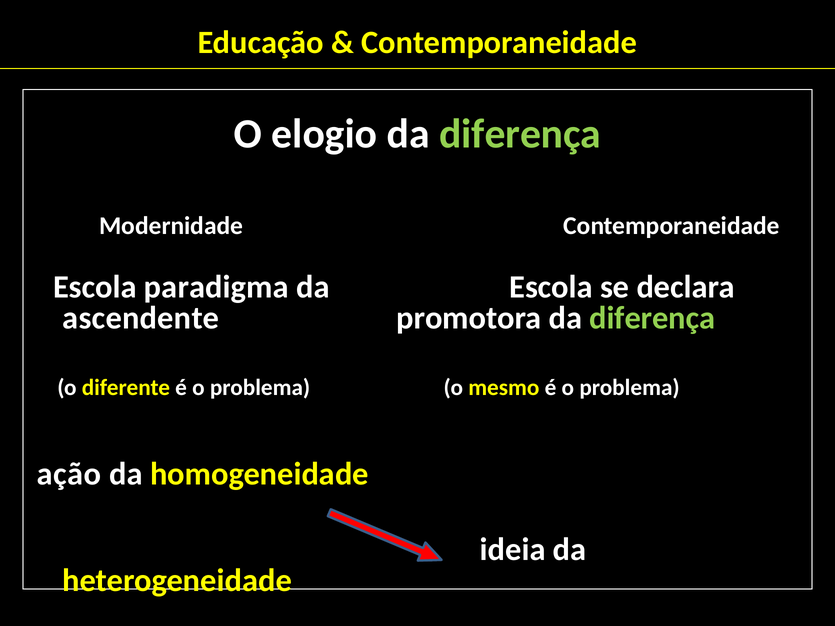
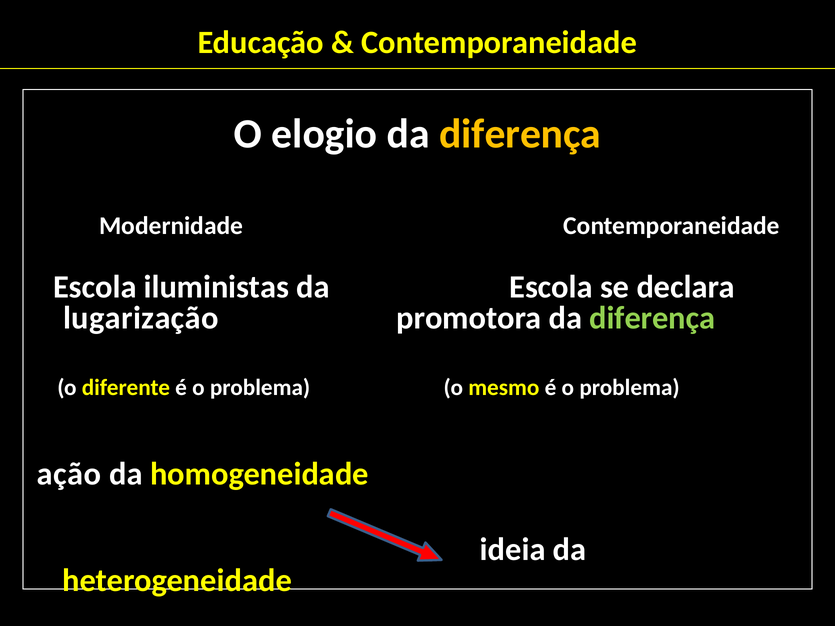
diferença at (520, 134) colour: light green -> yellow
paradigma: paradigma -> iluministas
ascendente: ascendente -> lugarização
